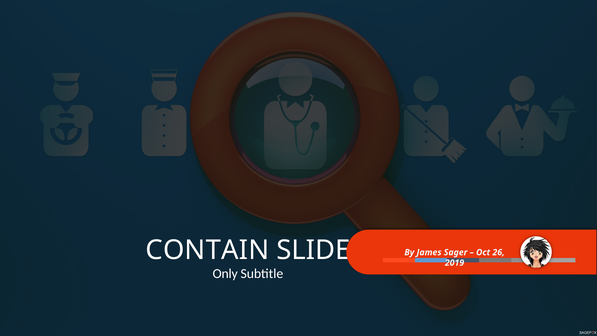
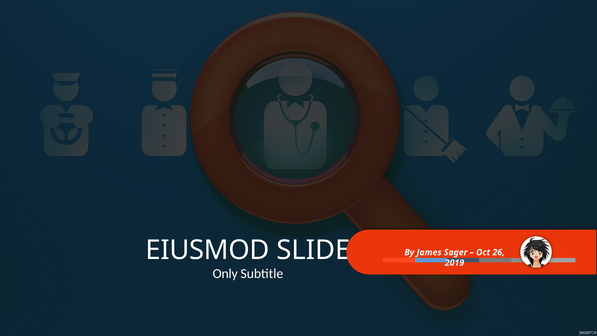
CONTAIN: CONTAIN -> EIUSMOD
